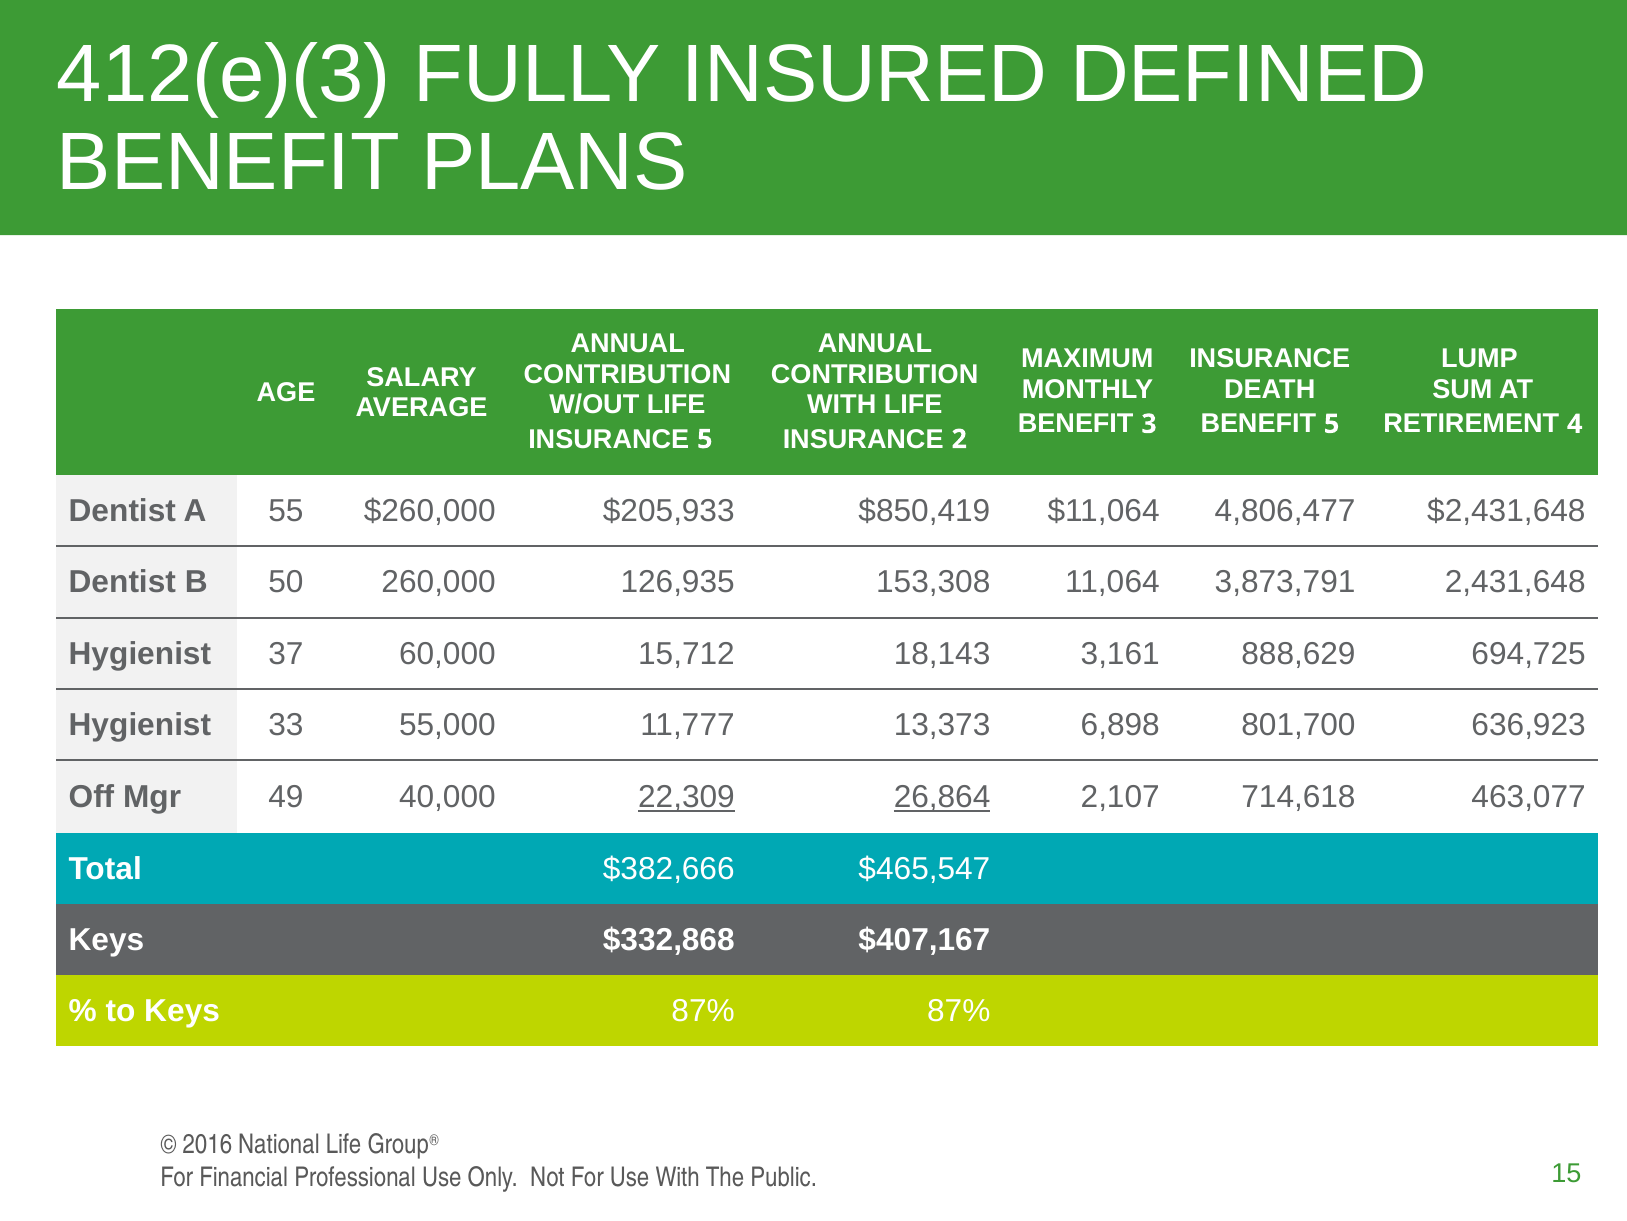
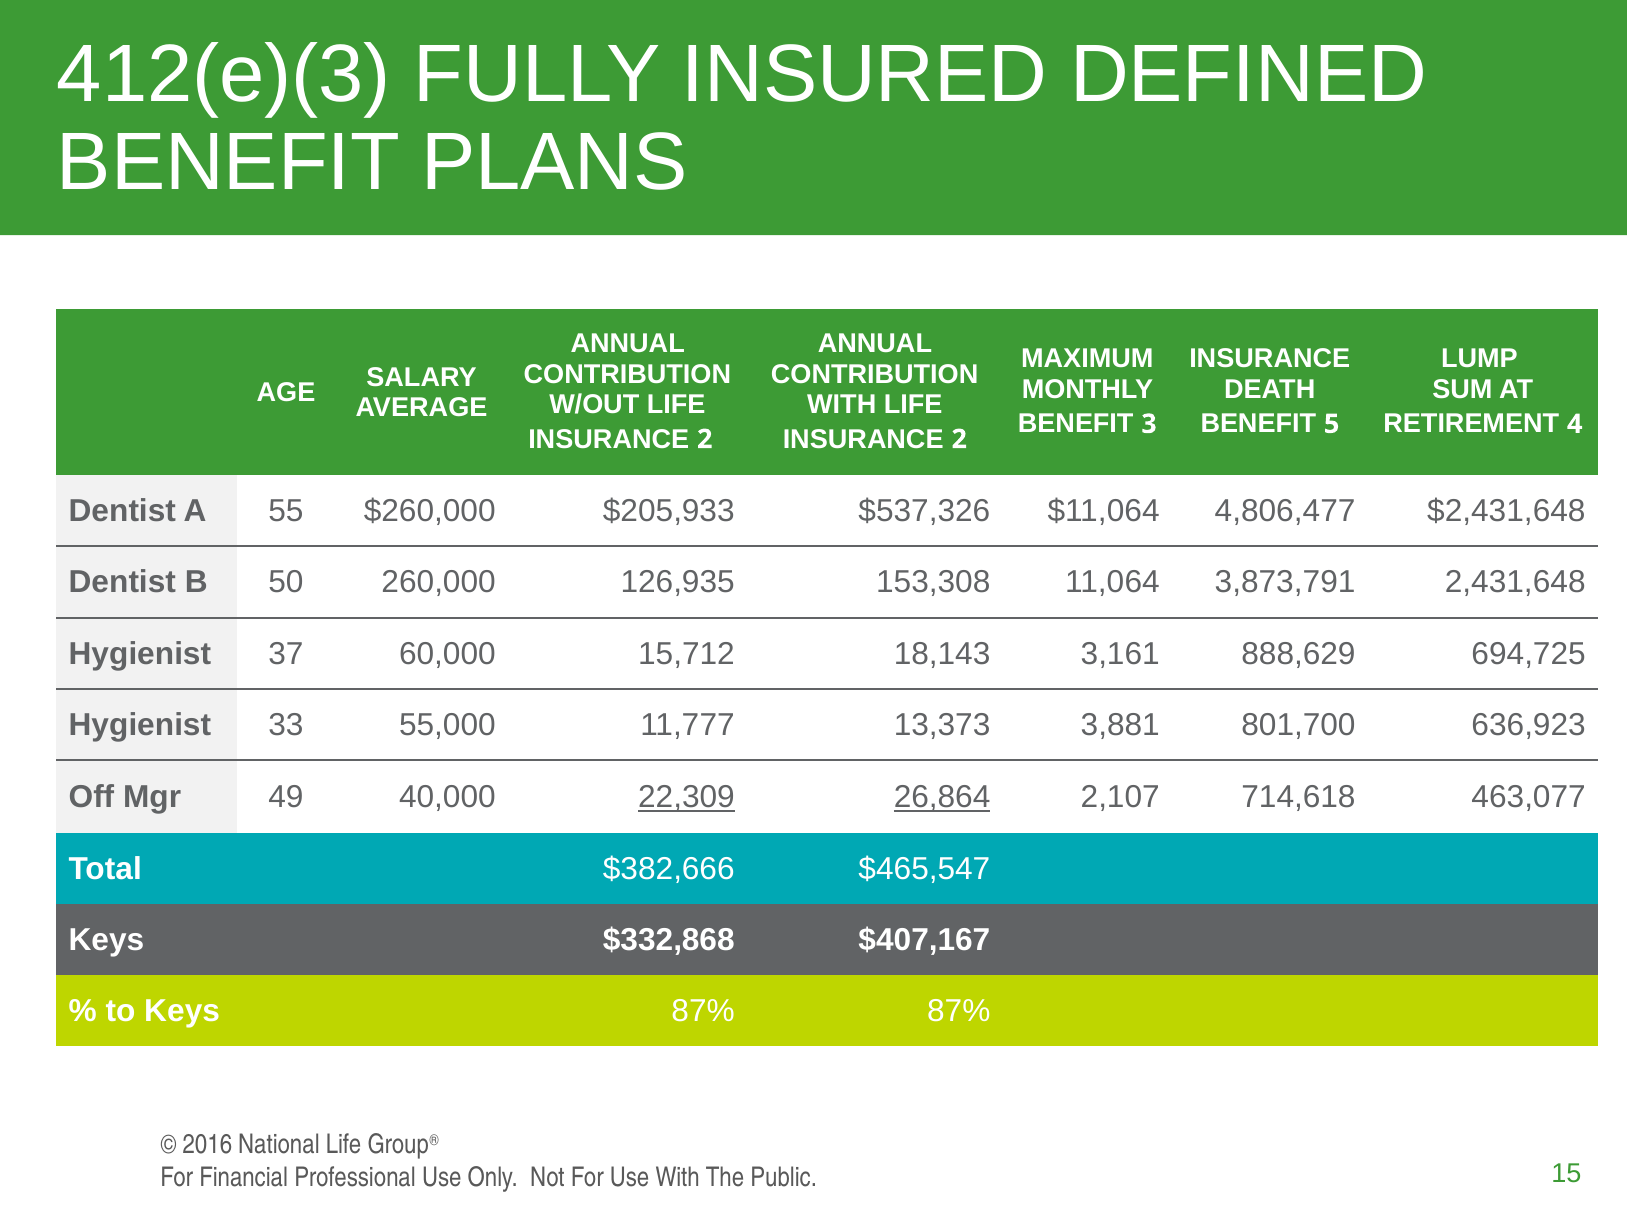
5 at (705, 439): 5 -> 2
$850,419: $850,419 -> $537,326
6,898: 6,898 -> 3,881
